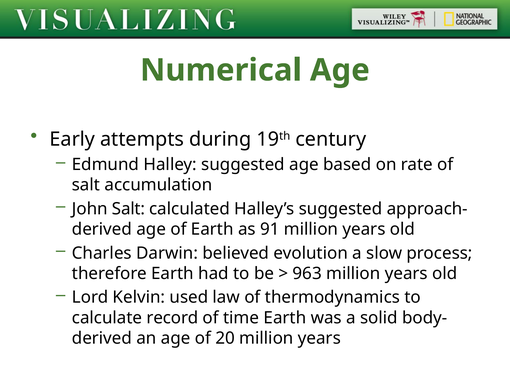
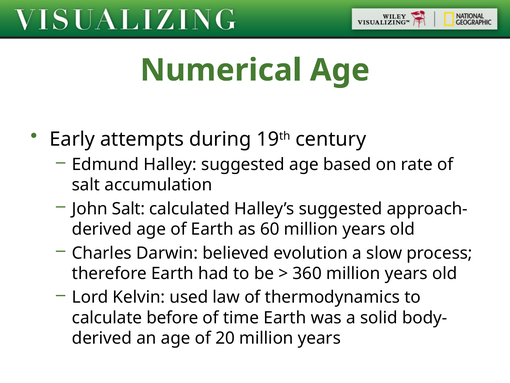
91: 91 -> 60
963: 963 -> 360
record: record -> before
